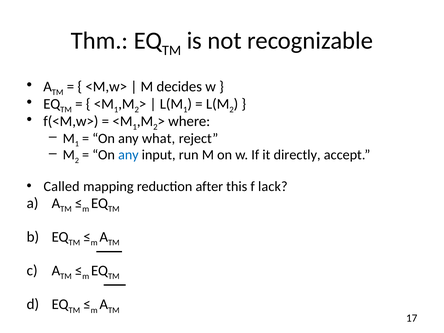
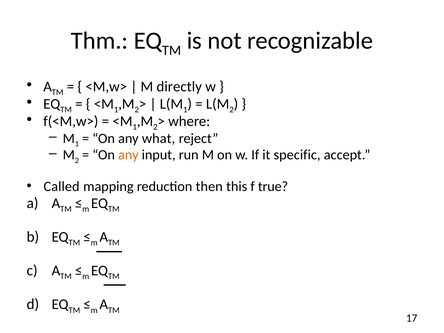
decides: decides -> directly
any at (128, 155) colour: blue -> orange
directly: directly -> specific
after: after -> then
lack: lack -> true
